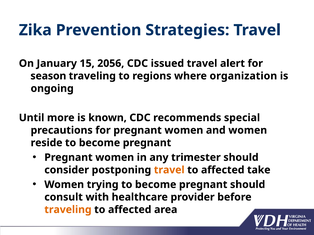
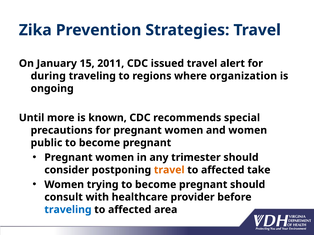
2056: 2056 -> 2011
season: season -> during
reside: reside -> public
traveling at (68, 210) colour: orange -> blue
